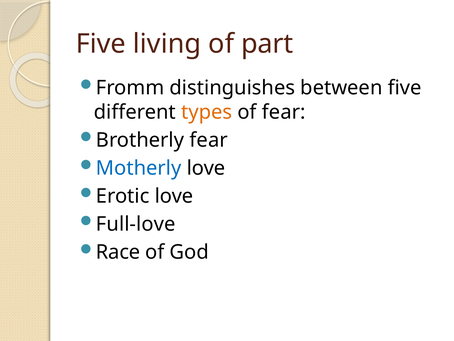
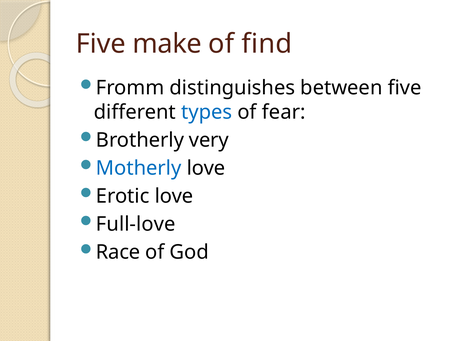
living: living -> make
part: part -> find
types colour: orange -> blue
Brotherly fear: fear -> very
